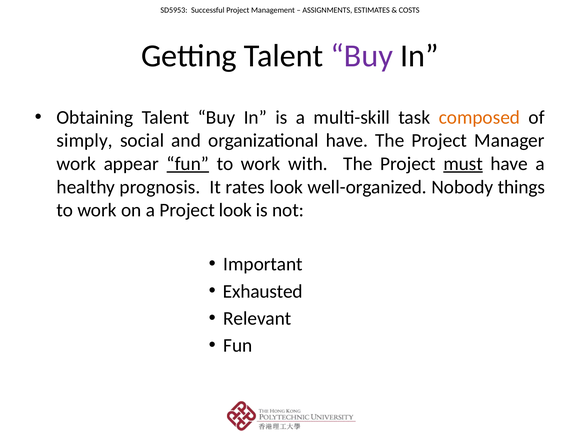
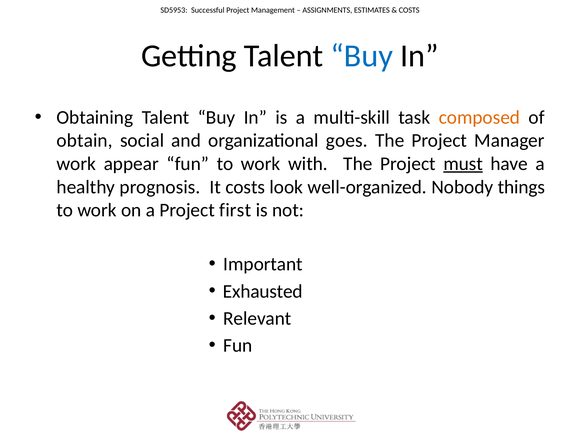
Buy at (362, 56) colour: purple -> blue
simply: simply -> obtain
organizational have: have -> goes
fun at (188, 164) underline: present -> none
It rates: rates -> costs
Project look: look -> first
